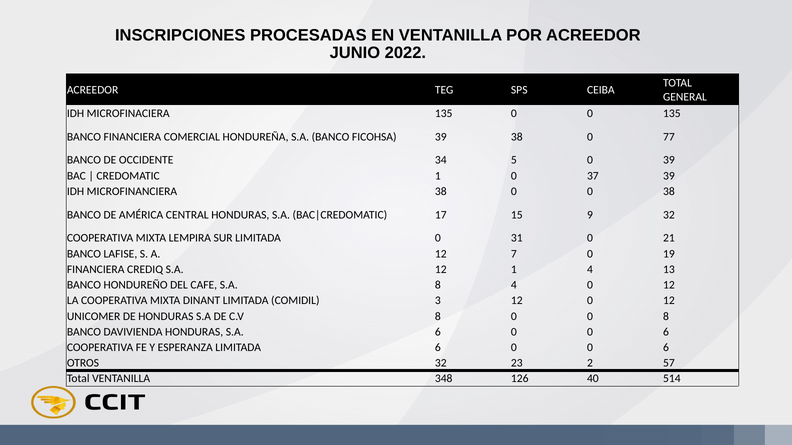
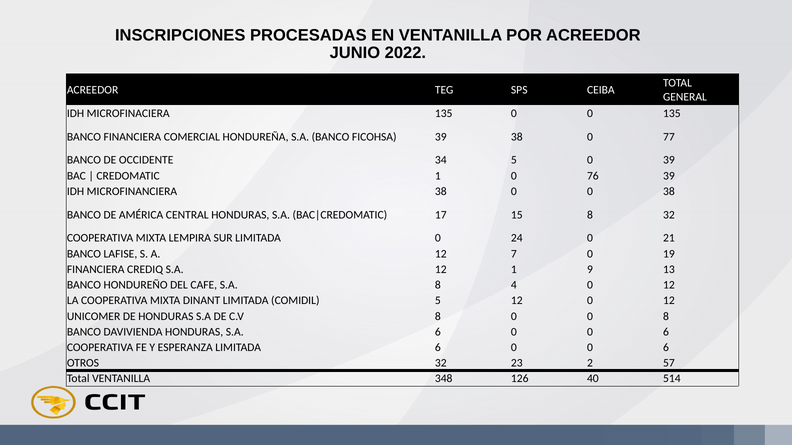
37: 37 -> 76
15 9: 9 -> 8
31: 31 -> 24
1 4: 4 -> 9
COMIDIL 3: 3 -> 5
